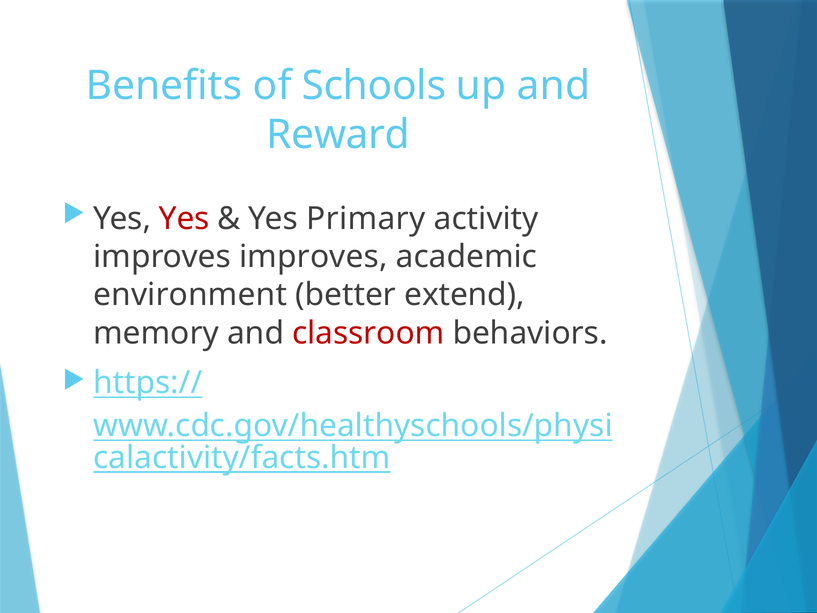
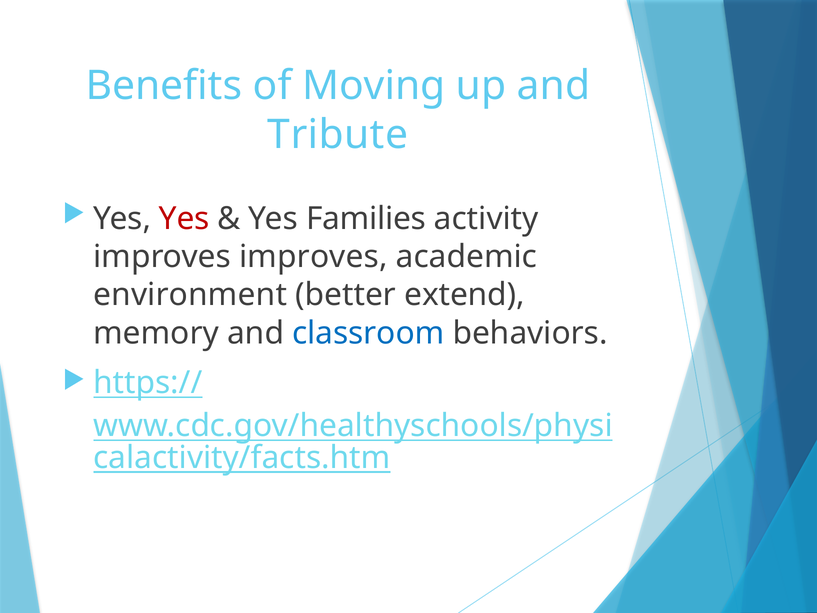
Schools: Schools -> Moving
Reward: Reward -> Tribute
Primary: Primary -> Families
classroom colour: red -> blue
